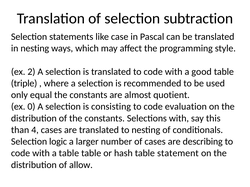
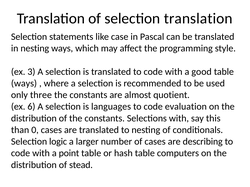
selection subtraction: subtraction -> translation
2: 2 -> 3
triple at (24, 84): triple -> ways
equal: equal -> three
0: 0 -> 6
consisting: consisting -> languages
4: 4 -> 0
a table: table -> point
statement: statement -> computers
allow: allow -> stead
